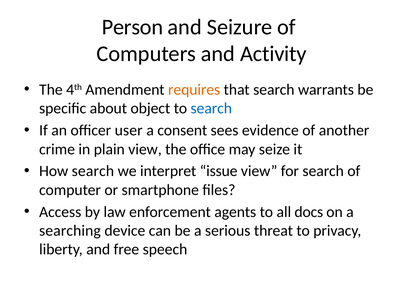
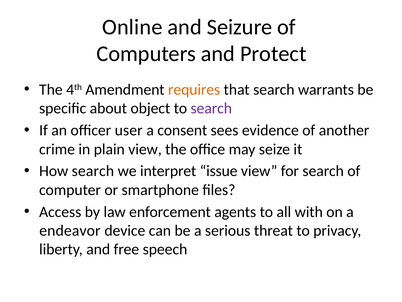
Person: Person -> Online
Activity: Activity -> Protect
search at (211, 108) colour: blue -> purple
docs: docs -> with
searching: searching -> endeavor
